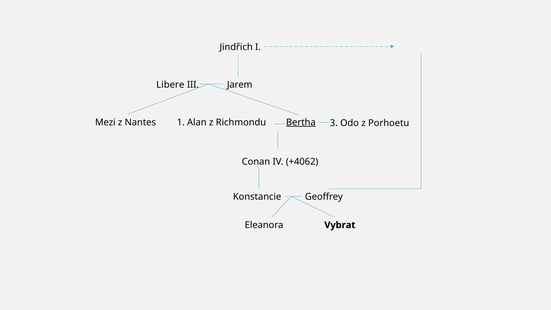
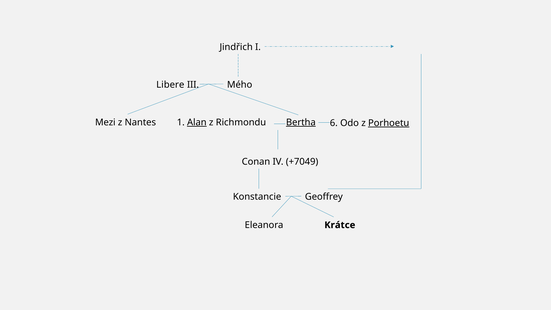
Jarem: Jarem -> Mého
Alan underline: none -> present
3: 3 -> 6
Porhoetu underline: none -> present
+4062: +4062 -> +7049
Vybrat: Vybrat -> Krátce
